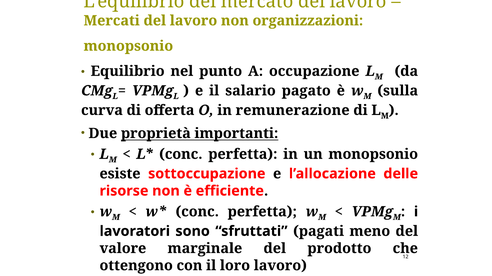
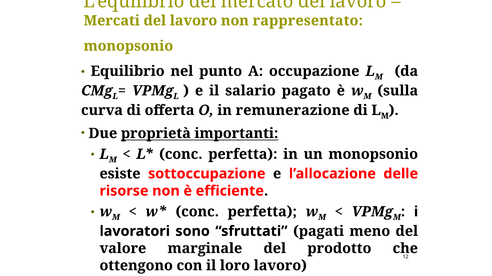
organizzazioni: organizzazioni -> rappresentato
